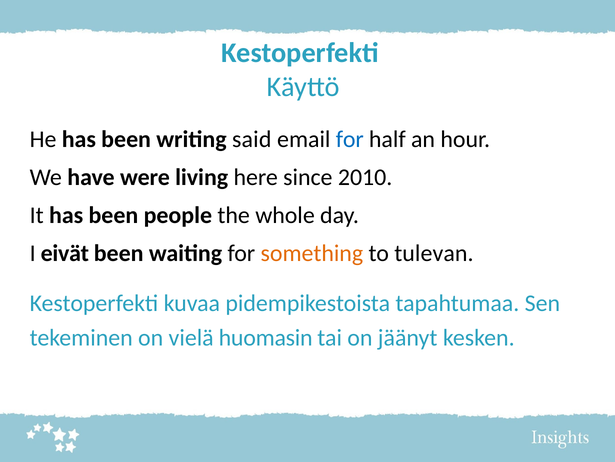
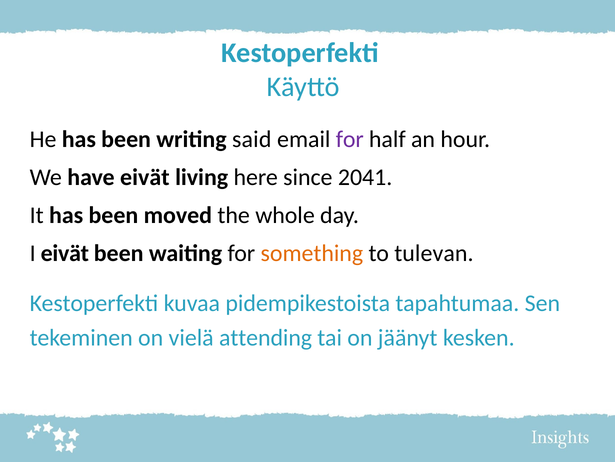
for at (350, 139) colour: blue -> purple
have were: were -> eivät
2010: 2010 -> 2041
people: people -> moved
huomasin: huomasin -> attending
